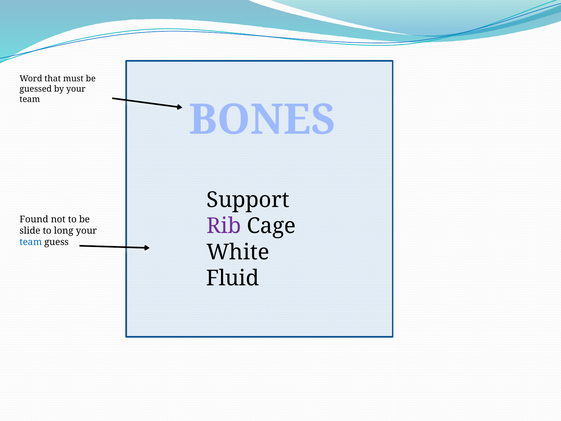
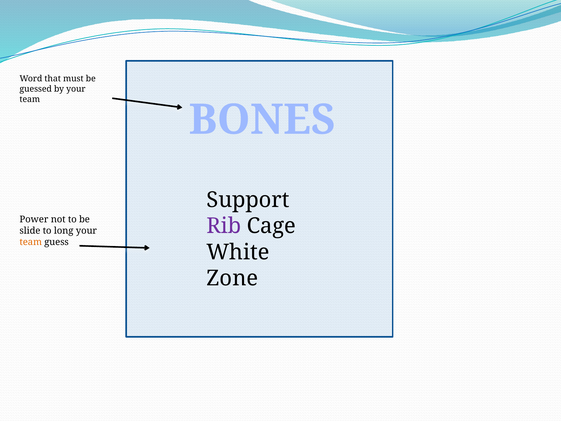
Found: Found -> Power
team at (31, 242) colour: blue -> orange
Fluid: Fluid -> Zone
